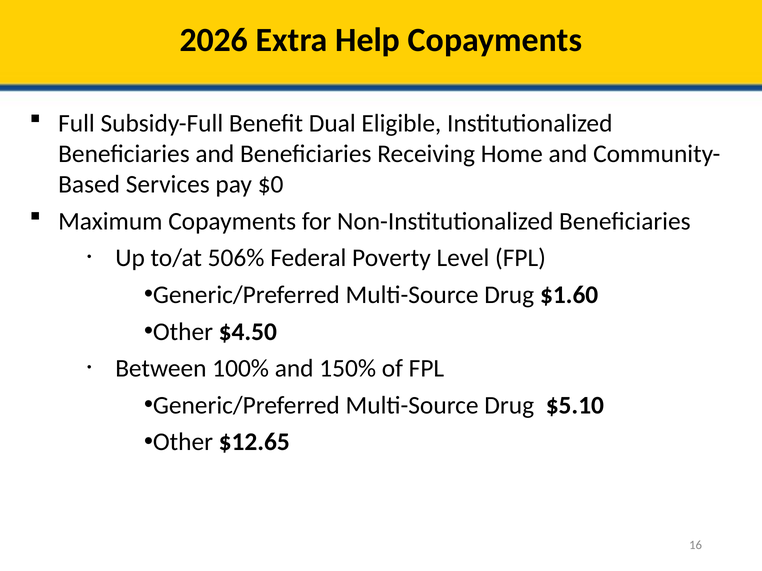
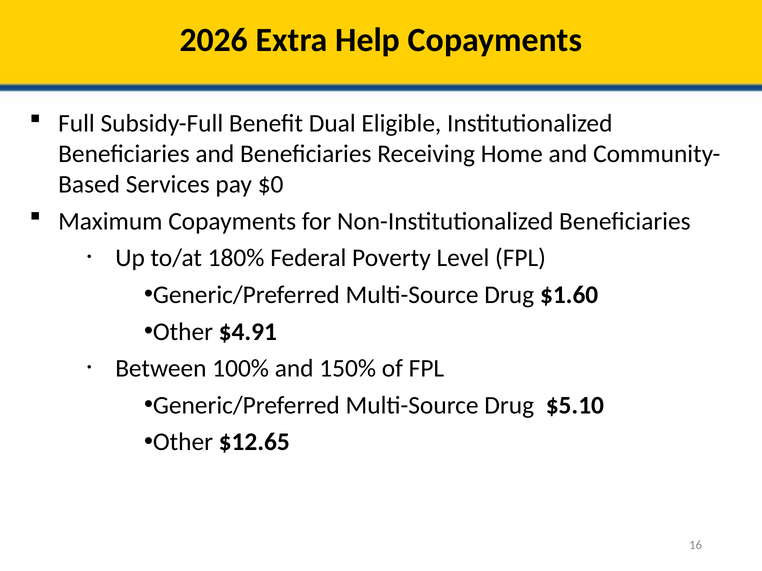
506%: 506% -> 180%
$4.50: $4.50 -> $4.91
